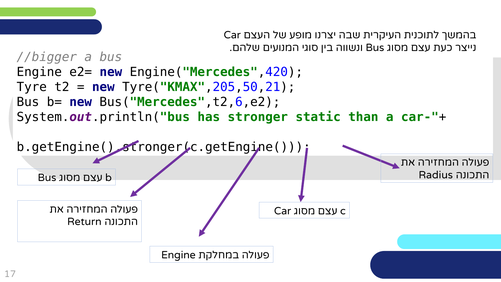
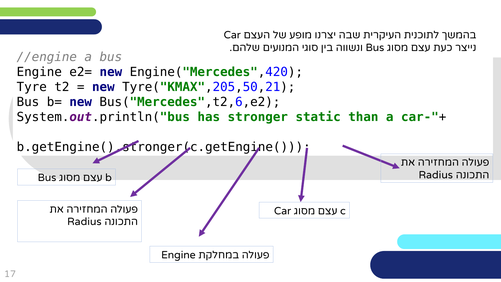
//bigger: //bigger -> //engine
Return at (84, 222): Return -> Radius
